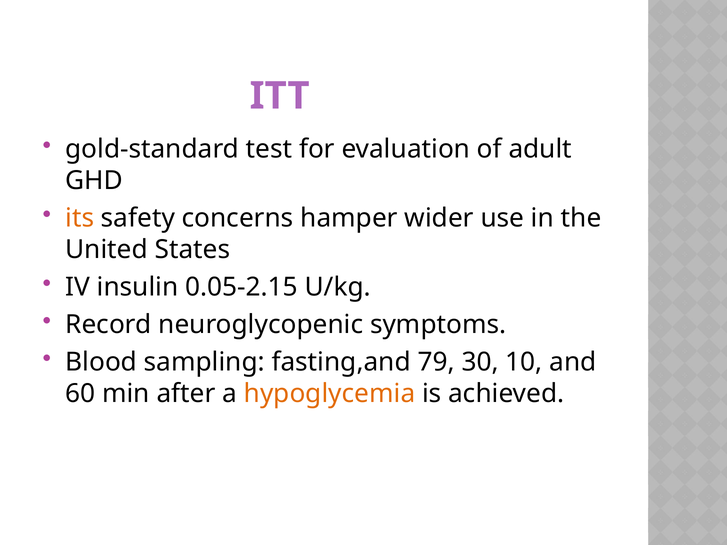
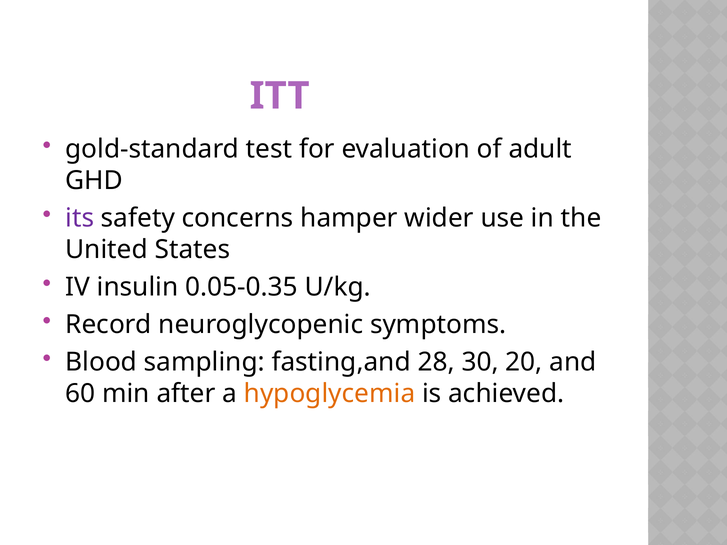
its colour: orange -> purple
0.05-2.15: 0.05-2.15 -> 0.05-0.35
79: 79 -> 28
10: 10 -> 20
